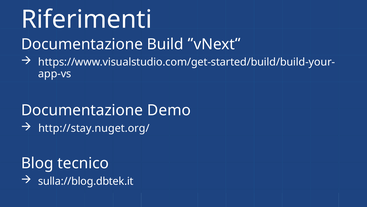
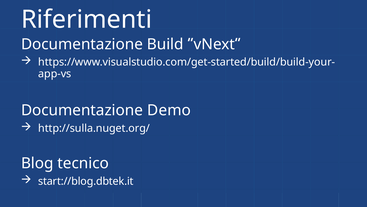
http://stay.nuget.org/: http://stay.nuget.org/ -> http://sulla.nuget.org/
sulla://blog.dbtek.it: sulla://blog.dbtek.it -> start://blog.dbtek.it
